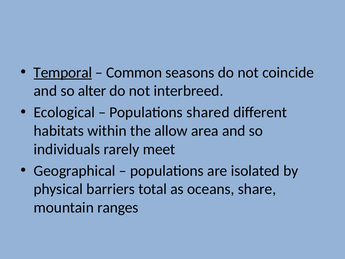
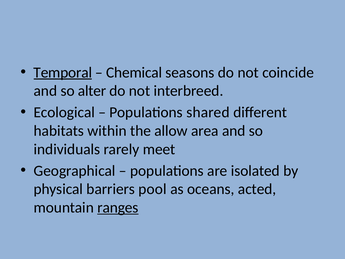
Common: Common -> Chemical
total: total -> pool
share: share -> acted
ranges underline: none -> present
